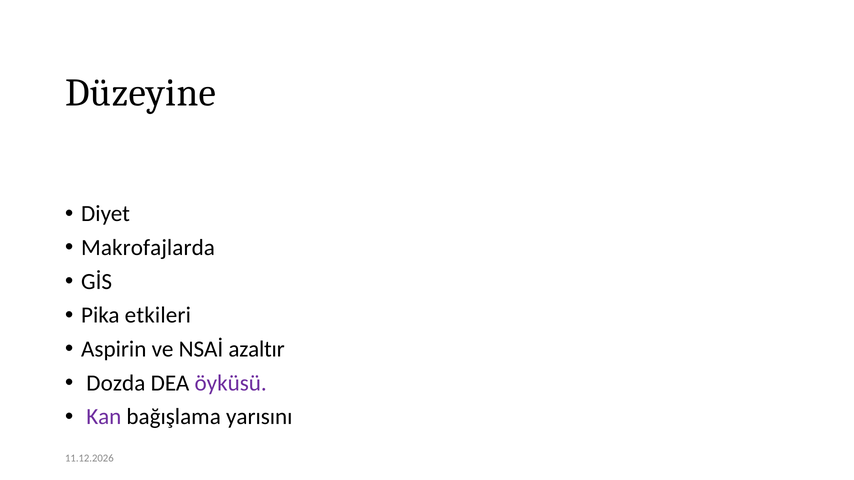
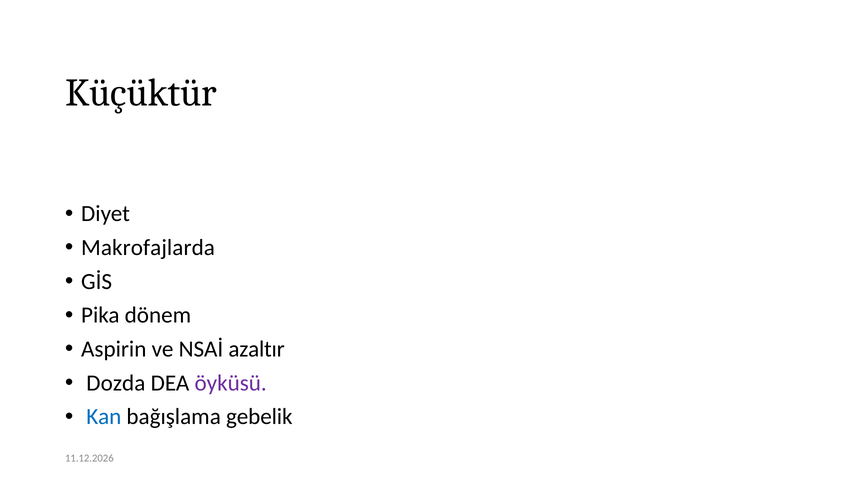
Düzeyine: Düzeyine -> Küçüktür
etkileri: etkileri -> dönem
Kan colour: purple -> blue
yarısını: yarısını -> gebelik
